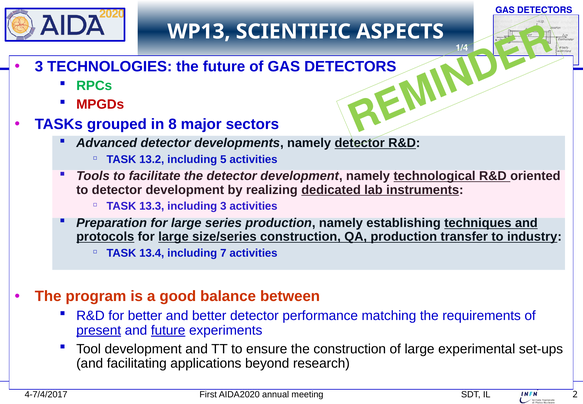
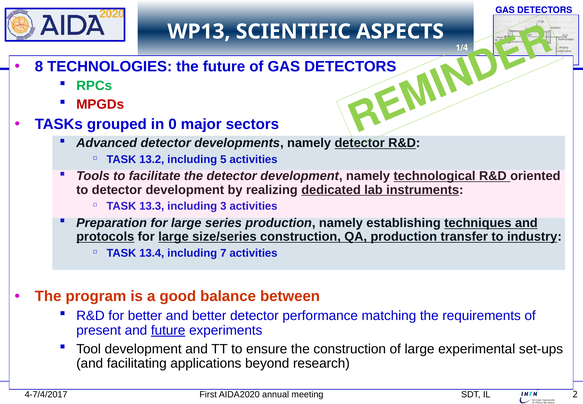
3 at (39, 66): 3 -> 8
8: 8 -> 0
present underline: present -> none
